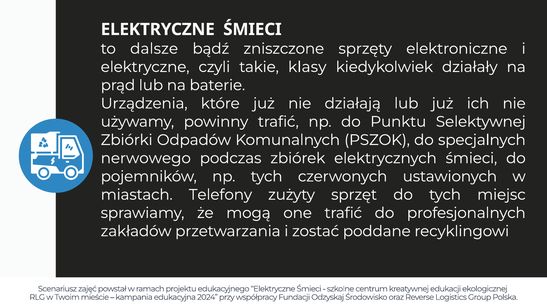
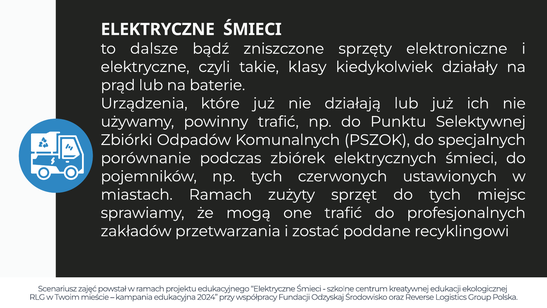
nerwowego: nerwowego -> porównanie
miastach Telefony: Telefony -> Ramach
